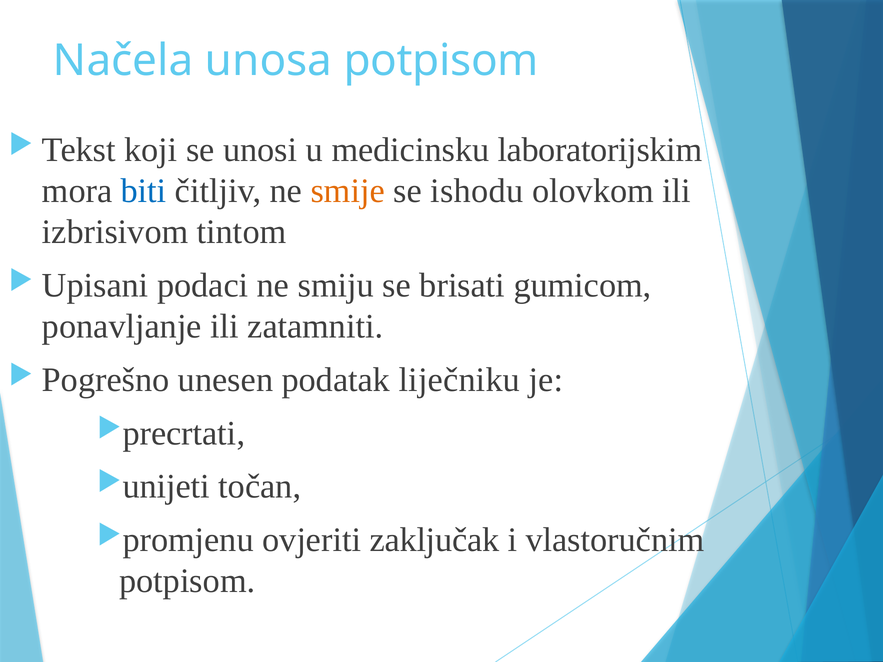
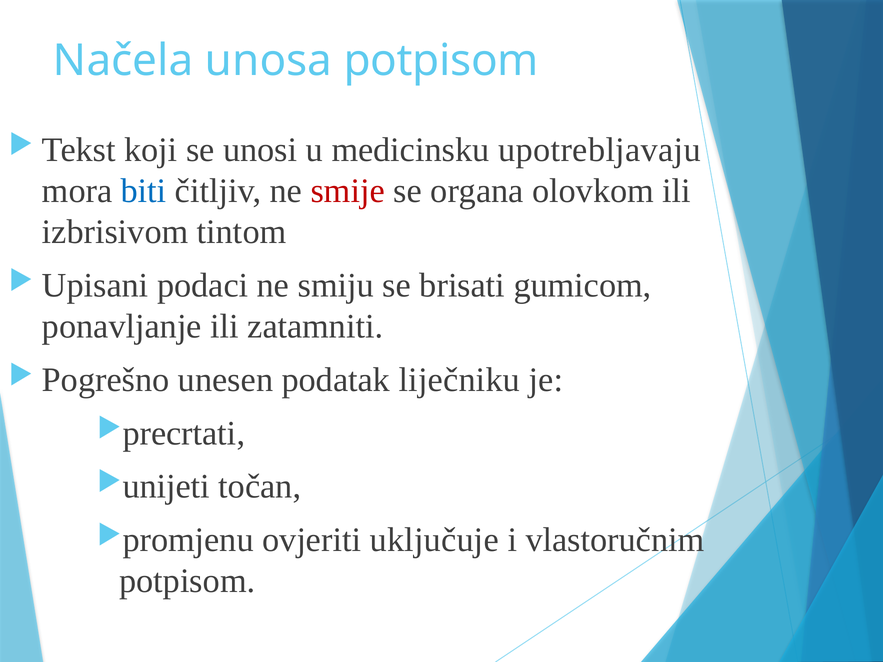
laboratorijskim: laboratorijskim -> upotrebljavaju
smije colour: orange -> red
ishodu: ishodu -> organa
zaključak: zaključak -> uključuje
